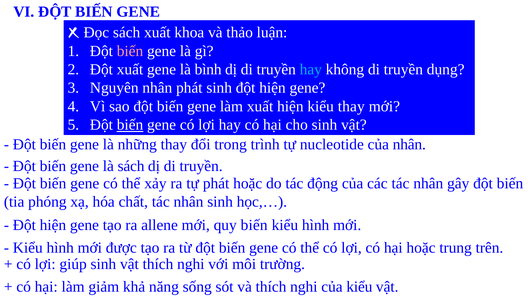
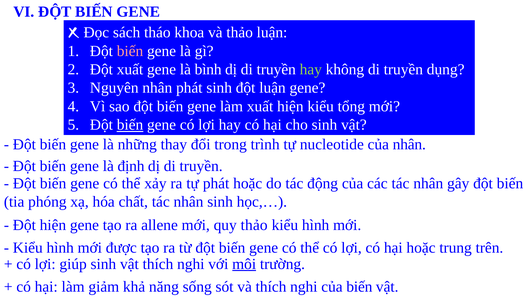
sách xuất: xuất -> tháo
hay at (311, 69) colour: light blue -> light green
sinh đột hiện: hiện -> luận
kiểu thay: thay -> tổng
là sách: sách -> định
quy biến: biến -> thảo
môi underline: none -> present
của kiểu: kiểu -> biến
